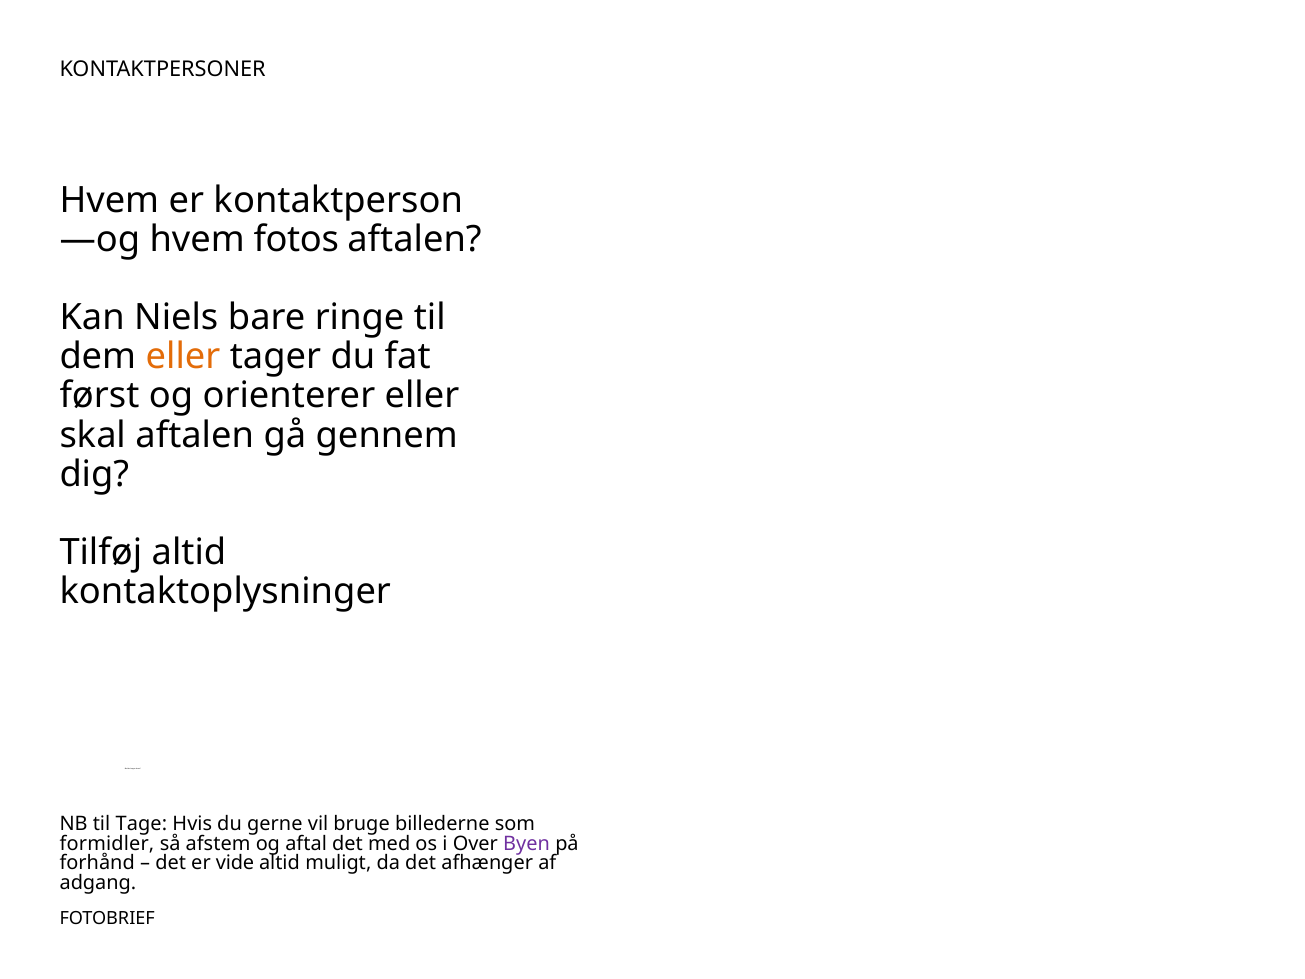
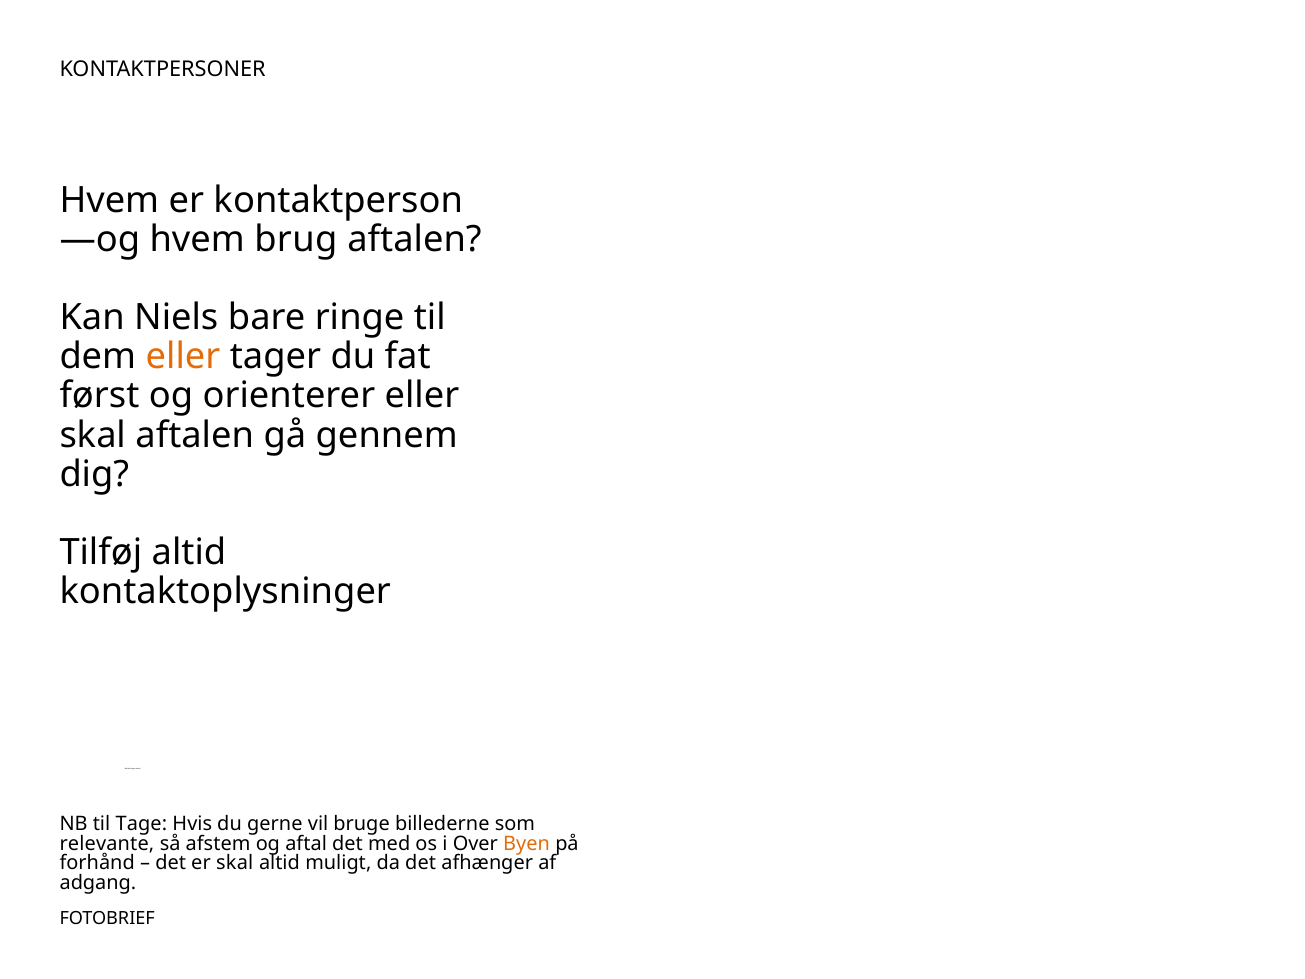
fotos: fotos -> brug
formidler: formidler -> relevante
Byen colour: purple -> orange
er vide: vide -> skal
